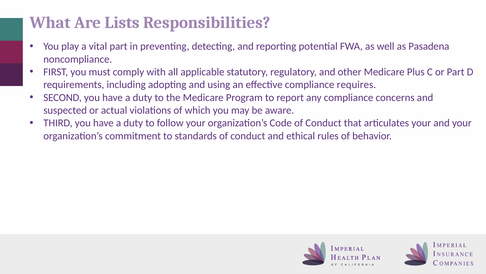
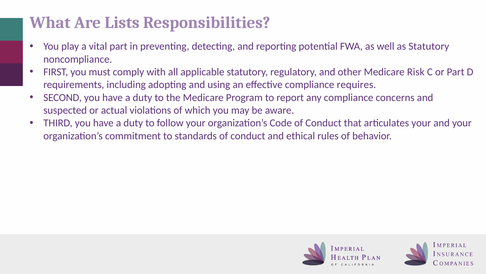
as Pasadena: Pasadena -> Statutory
Plus: Plus -> Risk
